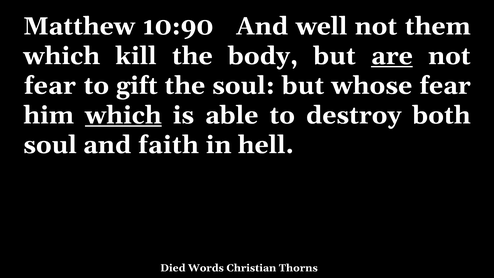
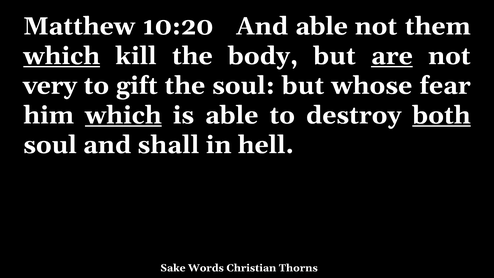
10:90: 10:90 -> 10:20
And well: well -> able
which at (62, 56) underline: none -> present
fear at (50, 86): fear -> very
both underline: none -> present
faith: faith -> shall
Died: Died -> Sake
